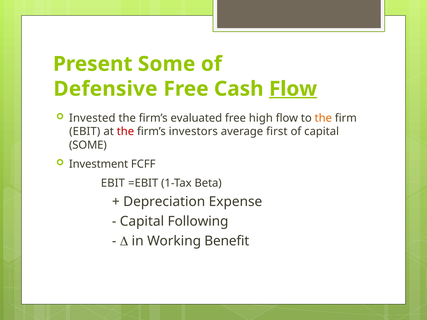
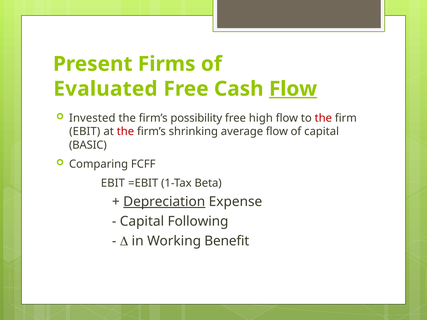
Present Some: Some -> Firms
Defensive: Defensive -> Evaluated
evaluated: evaluated -> possibility
the at (323, 118) colour: orange -> red
investors: investors -> shrinking
average first: first -> flow
SOME at (88, 145): SOME -> BASIC
Investment: Investment -> Comparing
Depreciation underline: none -> present
